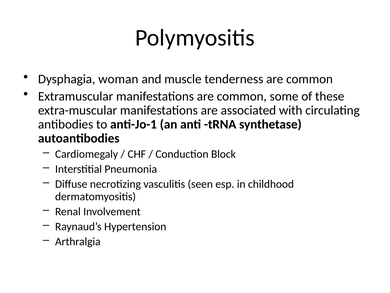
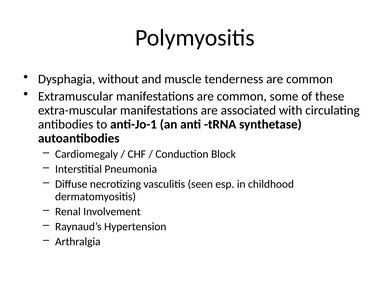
woman: woman -> without
